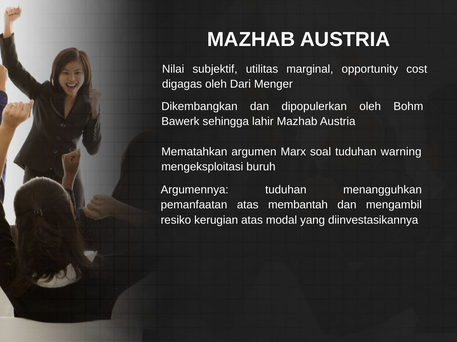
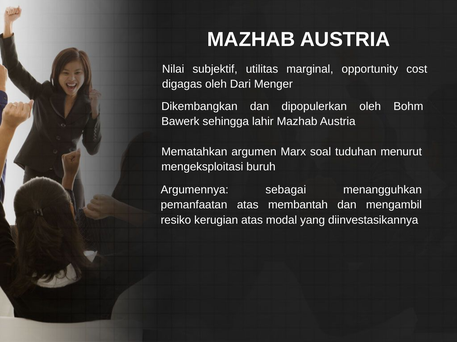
warning: warning -> menurut
Argumennya tuduhan: tuduhan -> sebagai
